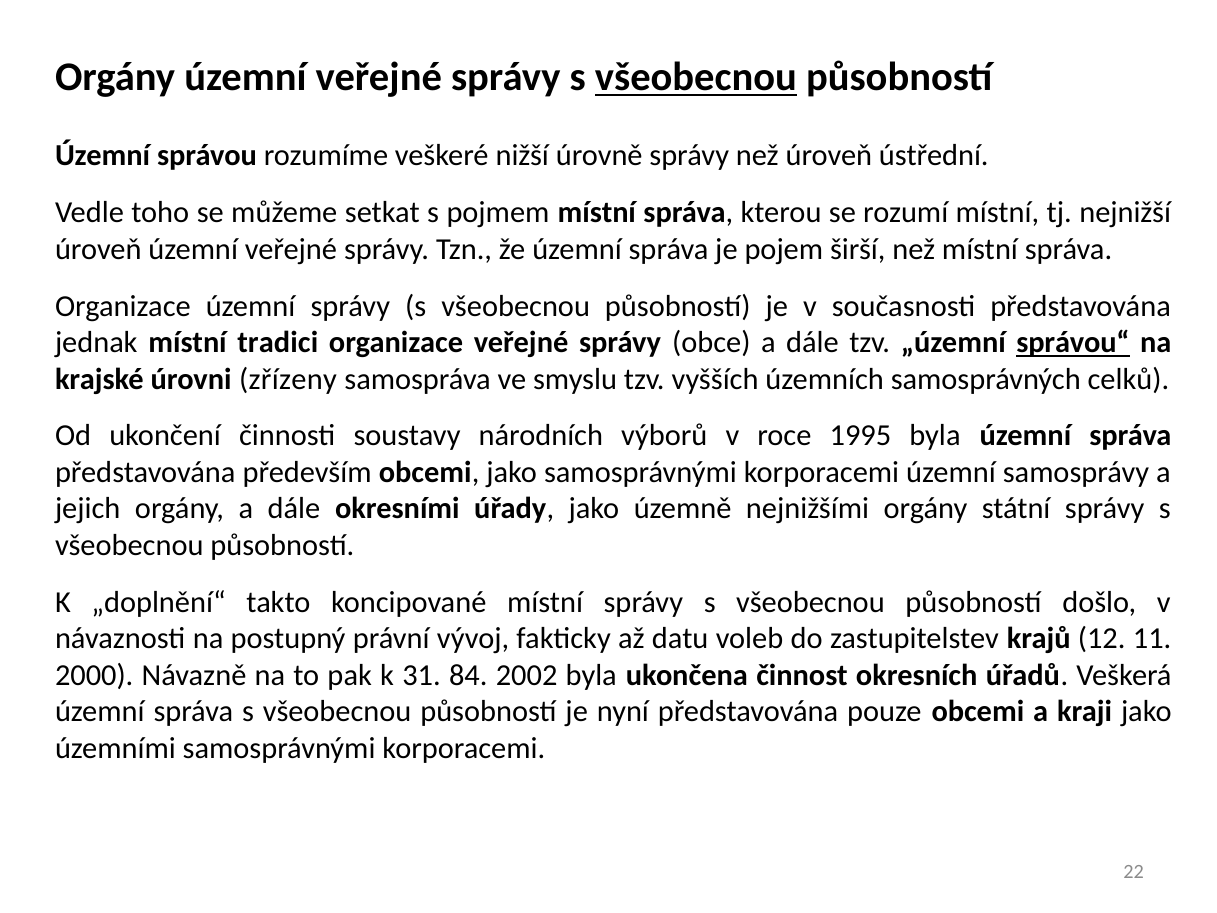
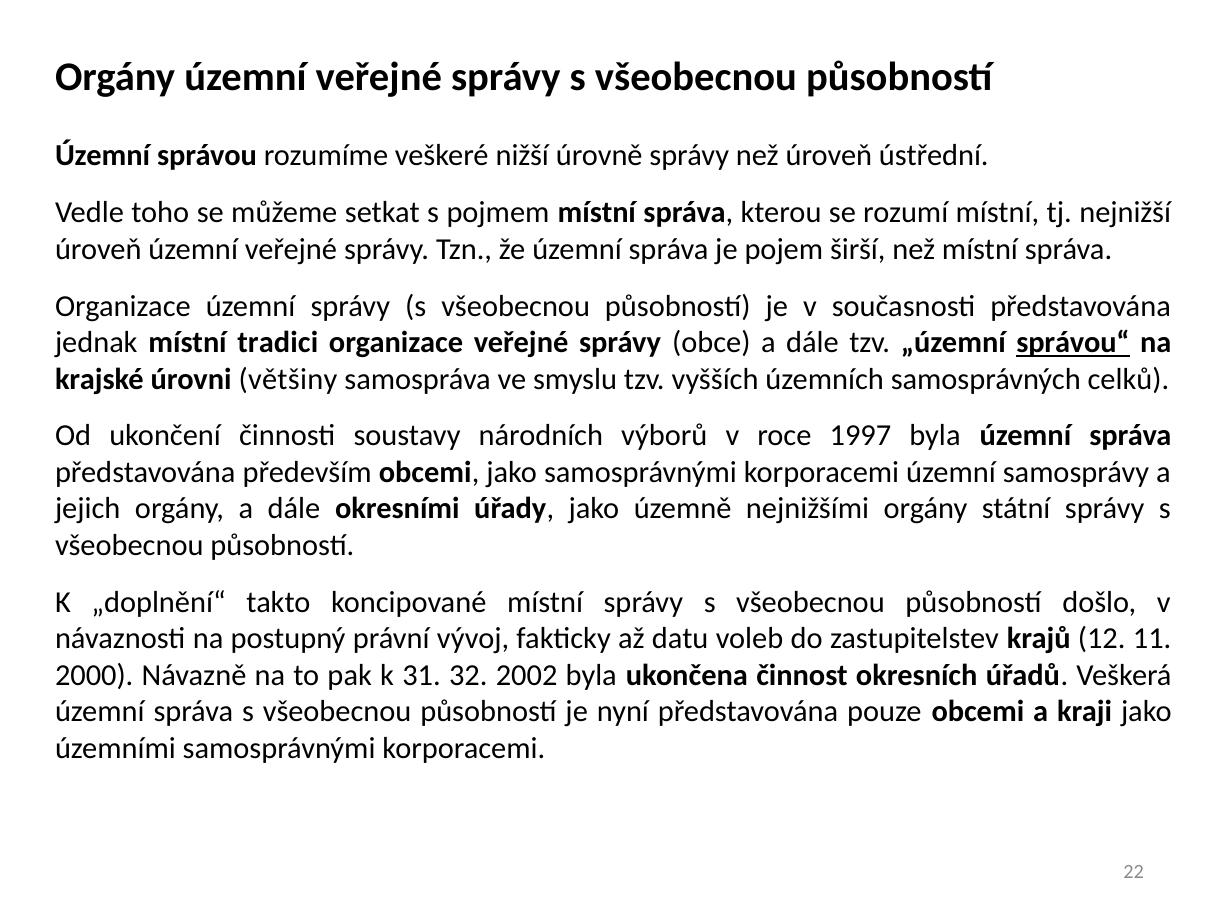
všeobecnou at (696, 77) underline: present -> none
zřízeny: zřízeny -> většiny
1995: 1995 -> 1997
84: 84 -> 32
